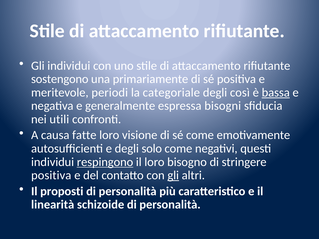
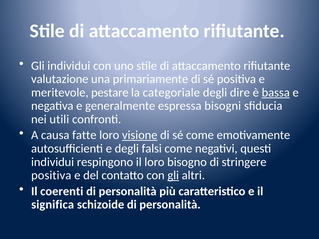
sostengono: sostengono -> valutazione
periodi: periodi -> pestare
così: così -> dire
visione underline: none -> present
solo: solo -> falsi
respingono underline: present -> none
proposti: proposti -> coerenti
linearità: linearità -> significa
